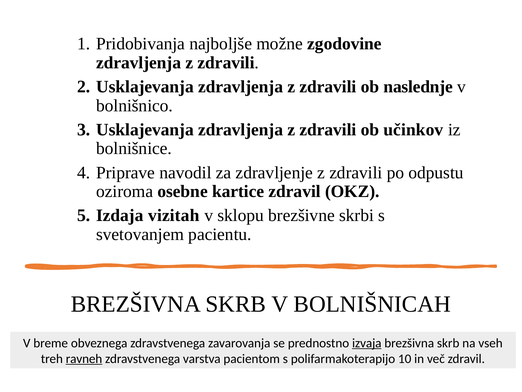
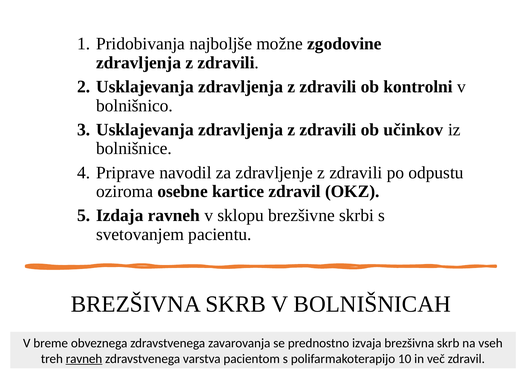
naslednje: naslednje -> kontrolni
Izdaja vizitah: vizitah -> ravneh
izvaja at (367, 343) underline: present -> none
